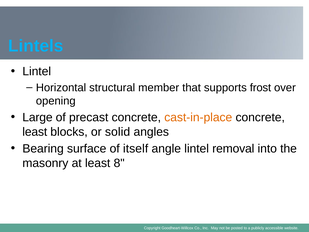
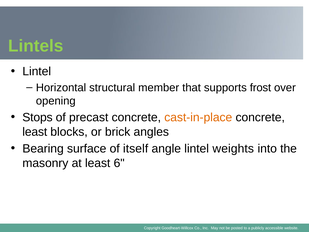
Lintels colour: light blue -> light green
Large: Large -> Stops
solid: solid -> brick
removal: removal -> weights
8: 8 -> 6
